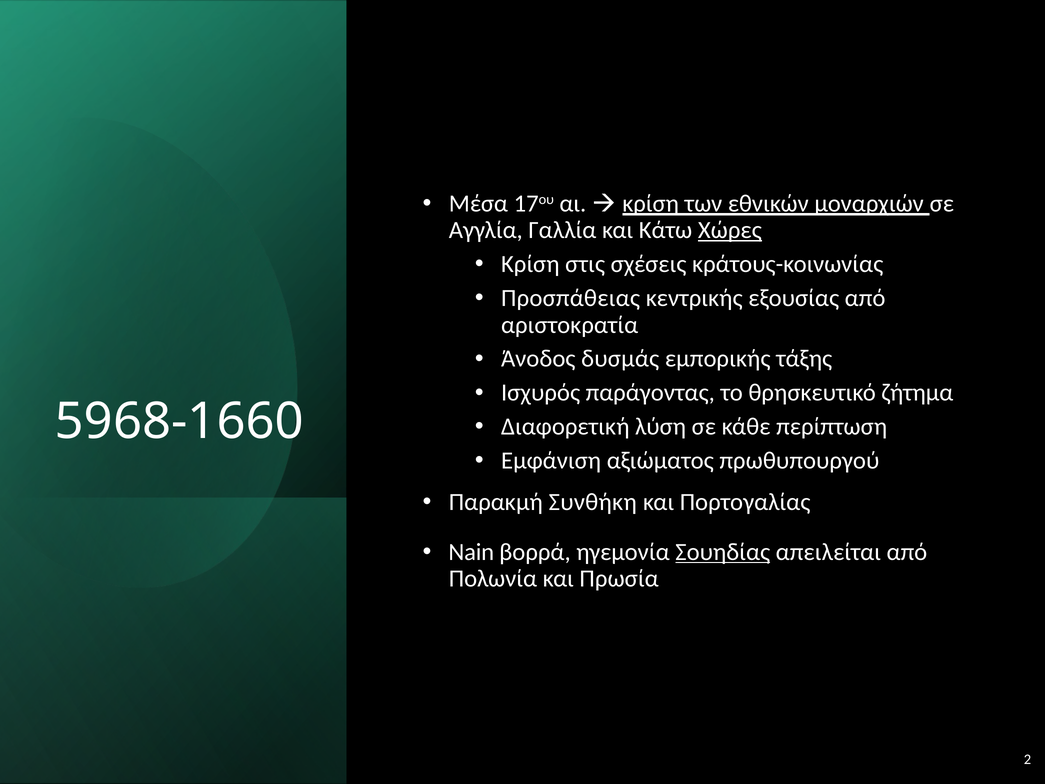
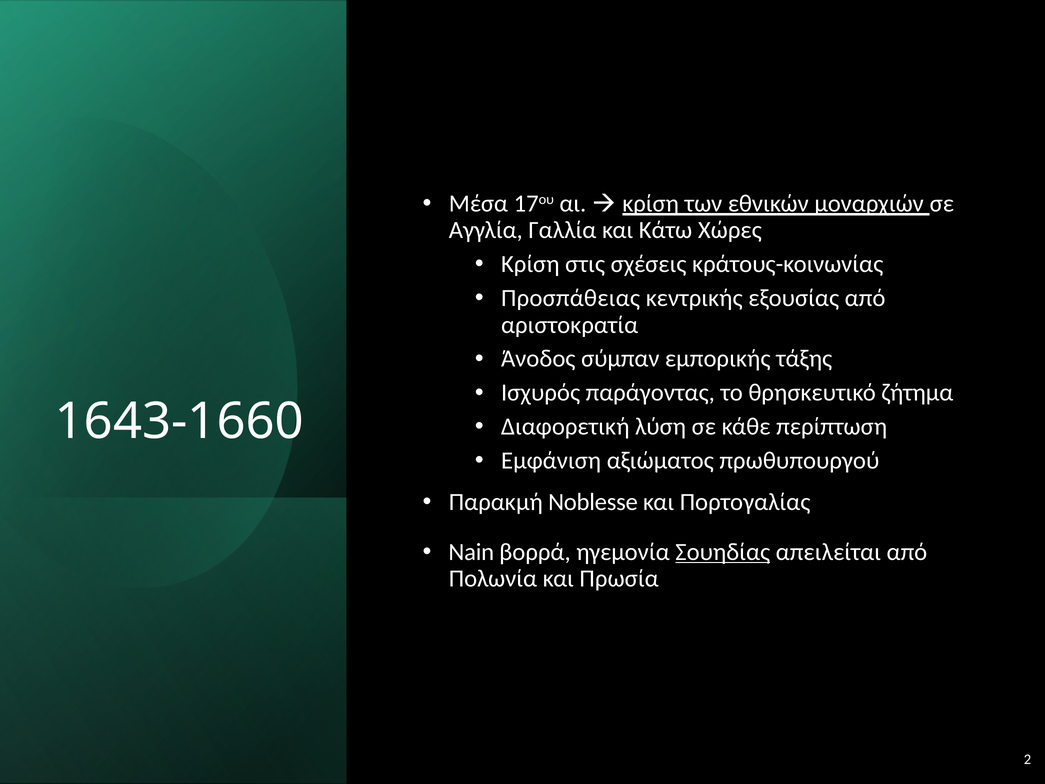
Χώρες underline: present -> none
δυσμάς: δυσμάς -> σύμπαν
5968-1660: 5968-1660 -> 1643-1660
Συνθήκη: Συνθήκη -> Noblesse
